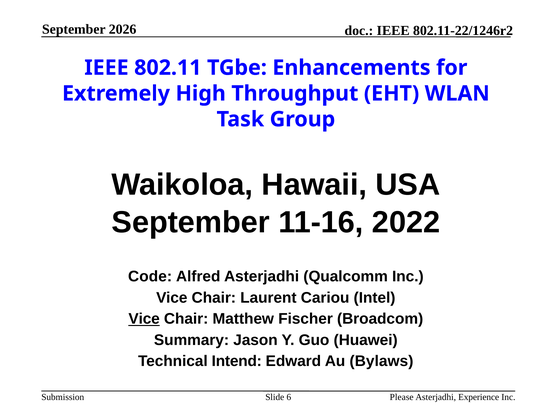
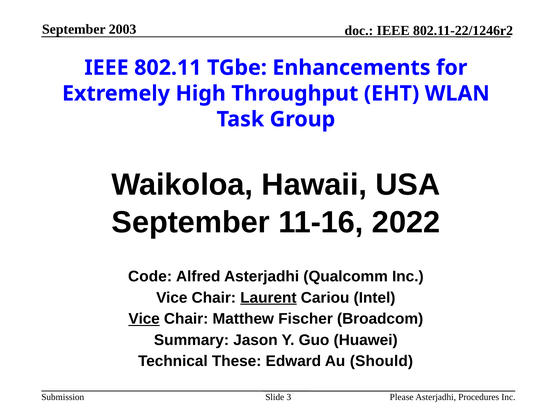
2026: 2026 -> 2003
Laurent underline: none -> present
Intend: Intend -> These
Bylaws: Bylaws -> Should
6: 6 -> 3
Experience: Experience -> Procedures
